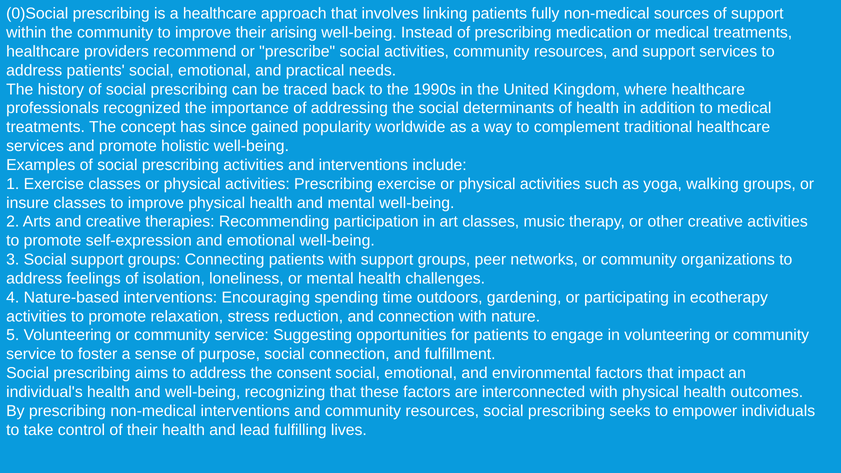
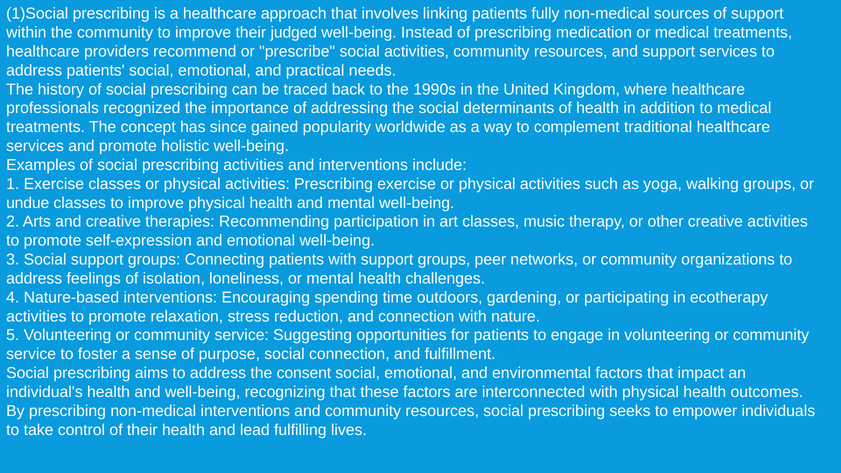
0)Social: 0)Social -> 1)Social
arising: arising -> judged
insure: insure -> undue
